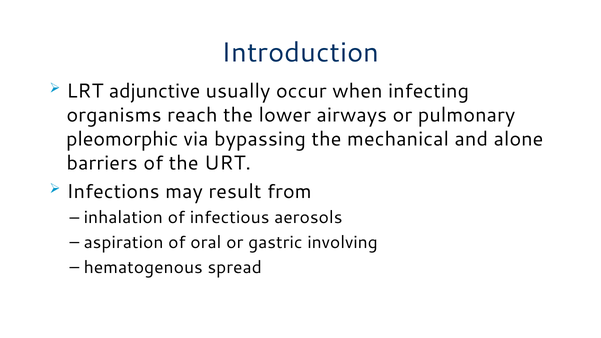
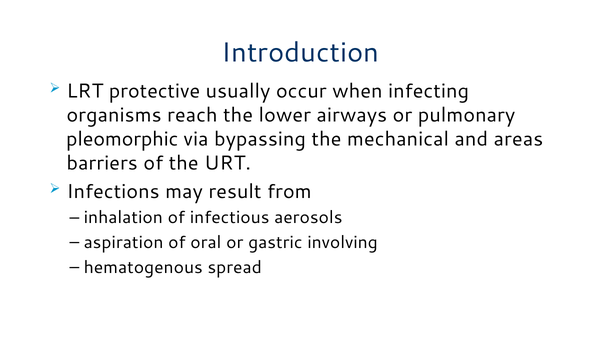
adjunctive: adjunctive -> protective
alone: alone -> areas
